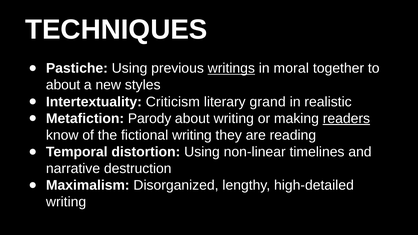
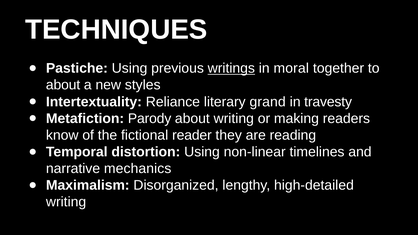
Criticism: Criticism -> Reliance
realistic: realistic -> travesty
readers underline: present -> none
fictional writing: writing -> reader
destruction: destruction -> mechanics
